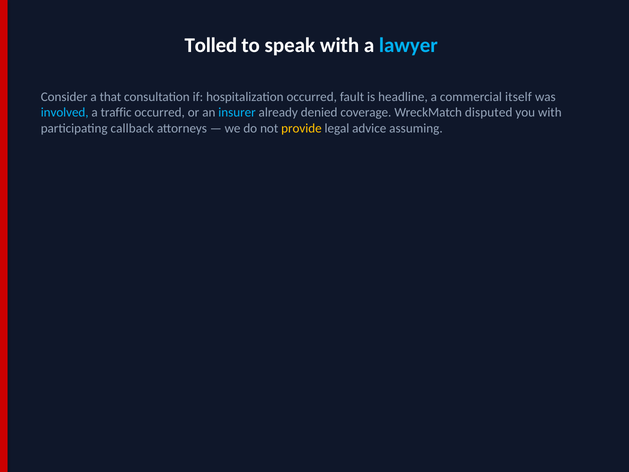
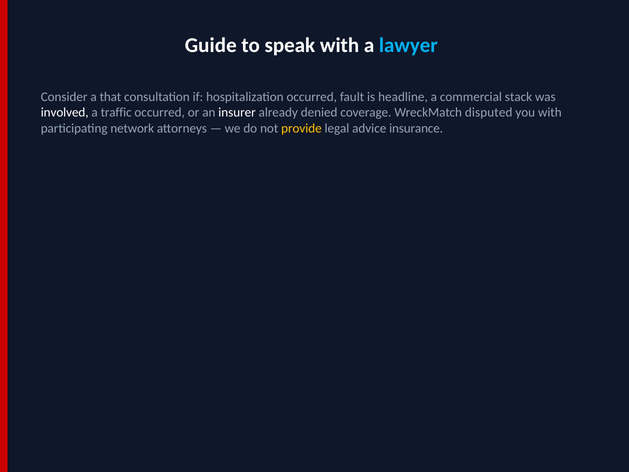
Tolled: Tolled -> Guide
itself: itself -> stack
involved colour: light blue -> white
insurer colour: light blue -> white
callback: callback -> network
assuming: assuming -> insurance
